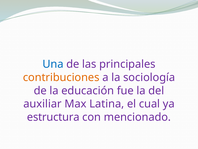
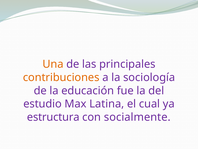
Una colour: blue -> orange
auxiliar: auxiliar -> estudio
mencionado: mencionado -> socialmente
